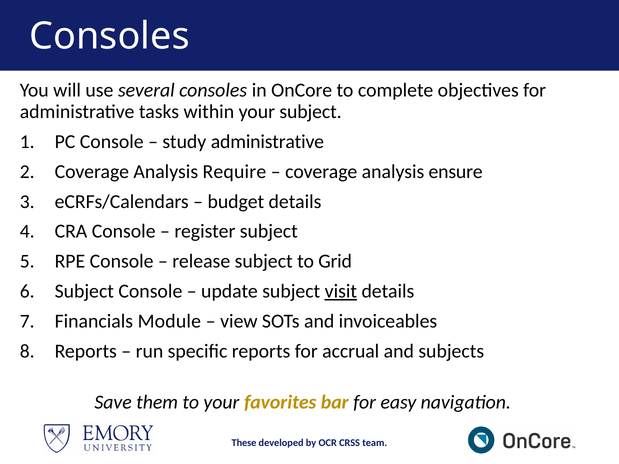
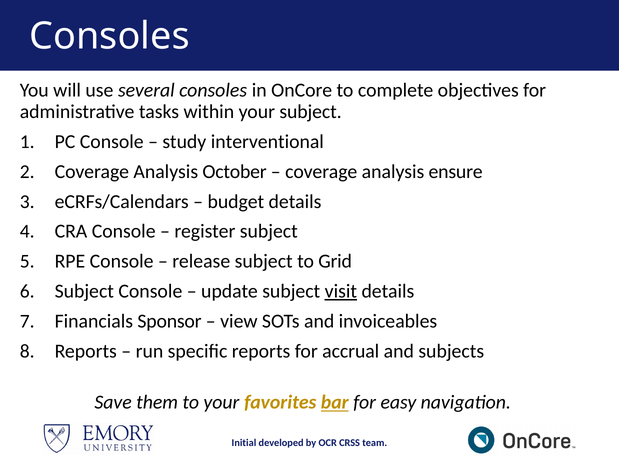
study administrative: administrative -> interventional
Require: Require -> October
Module: Module -> Sponsor
bar underline: none -> present
These: These -> Initial
